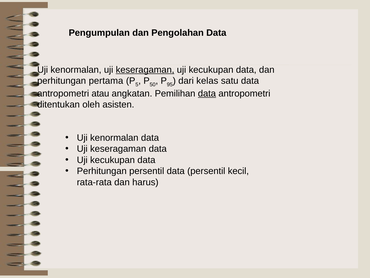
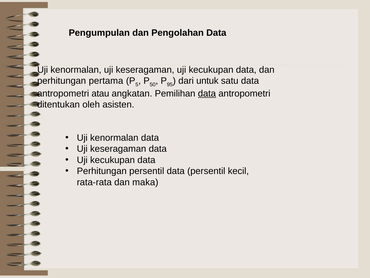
keseragaman at (145, 70) underline: present -> none
kelas: kelas -> untuk
harus: harus -> maka
